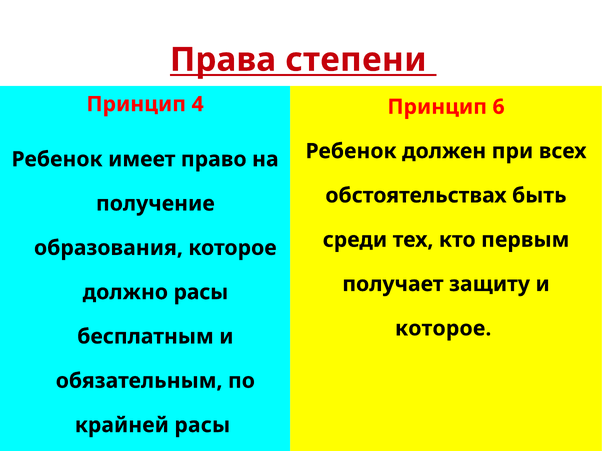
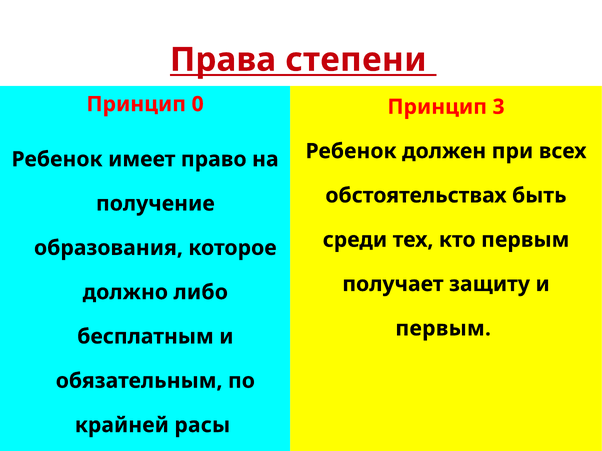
4: 4 -> 0
6: 6 -> 3
должно расы: расы -> либо
которое at (443, 329): которое -> первым
